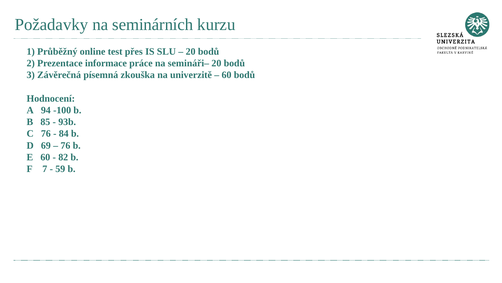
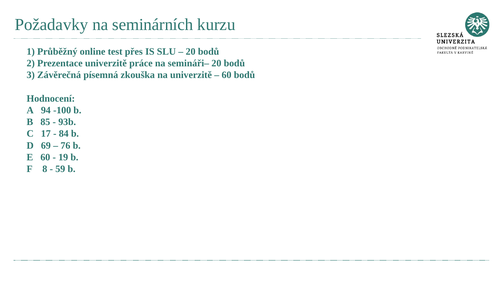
Prezentace informace: informace -> univerzitě
C 76: 76 -> 17
82: 82 -> 19
7: 7 -> 8
